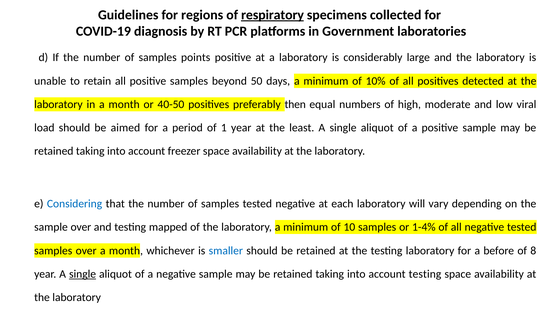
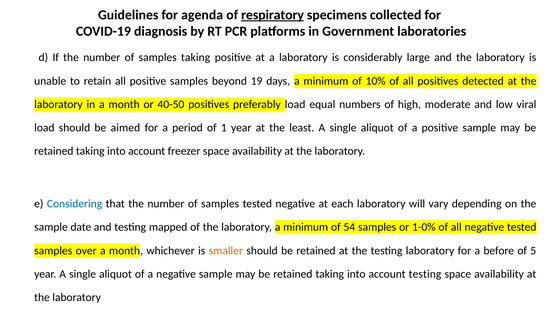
regions: regions -> agenda
samples points: points -> taking
50: 50 -> 19
preferably then: then -> load
sample over: over -> date
10: 10 -> 54
1-4%: 1-4% -> 1-0%
smaller colour: blue -> orange
8: 8 -> 5
single at (83, 274) underline: present -> none
